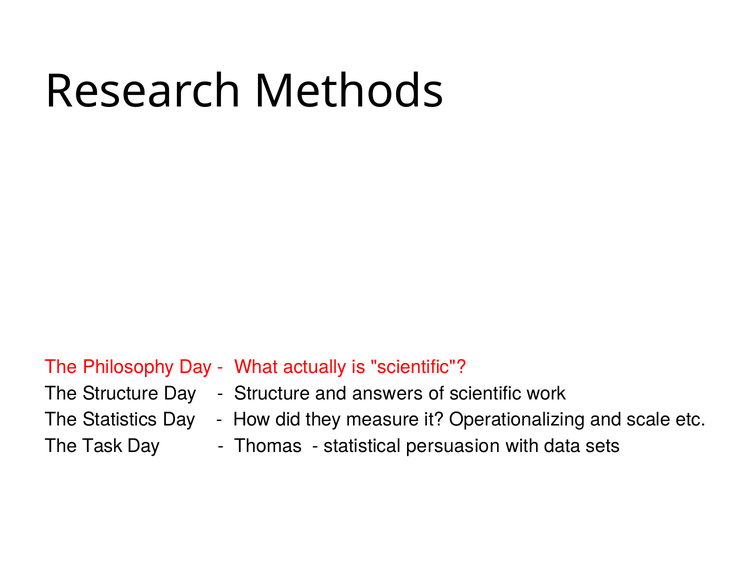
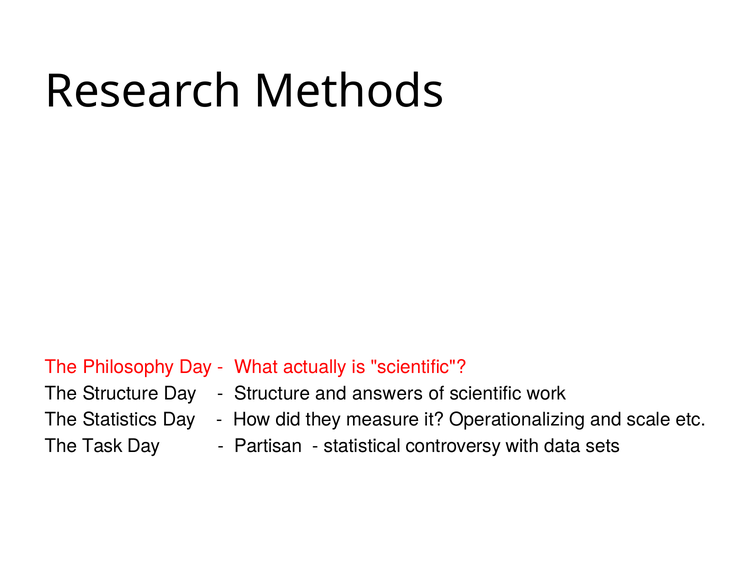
Thomas: Thomas -> Partisan
persuasion: persuasion -> controversy
